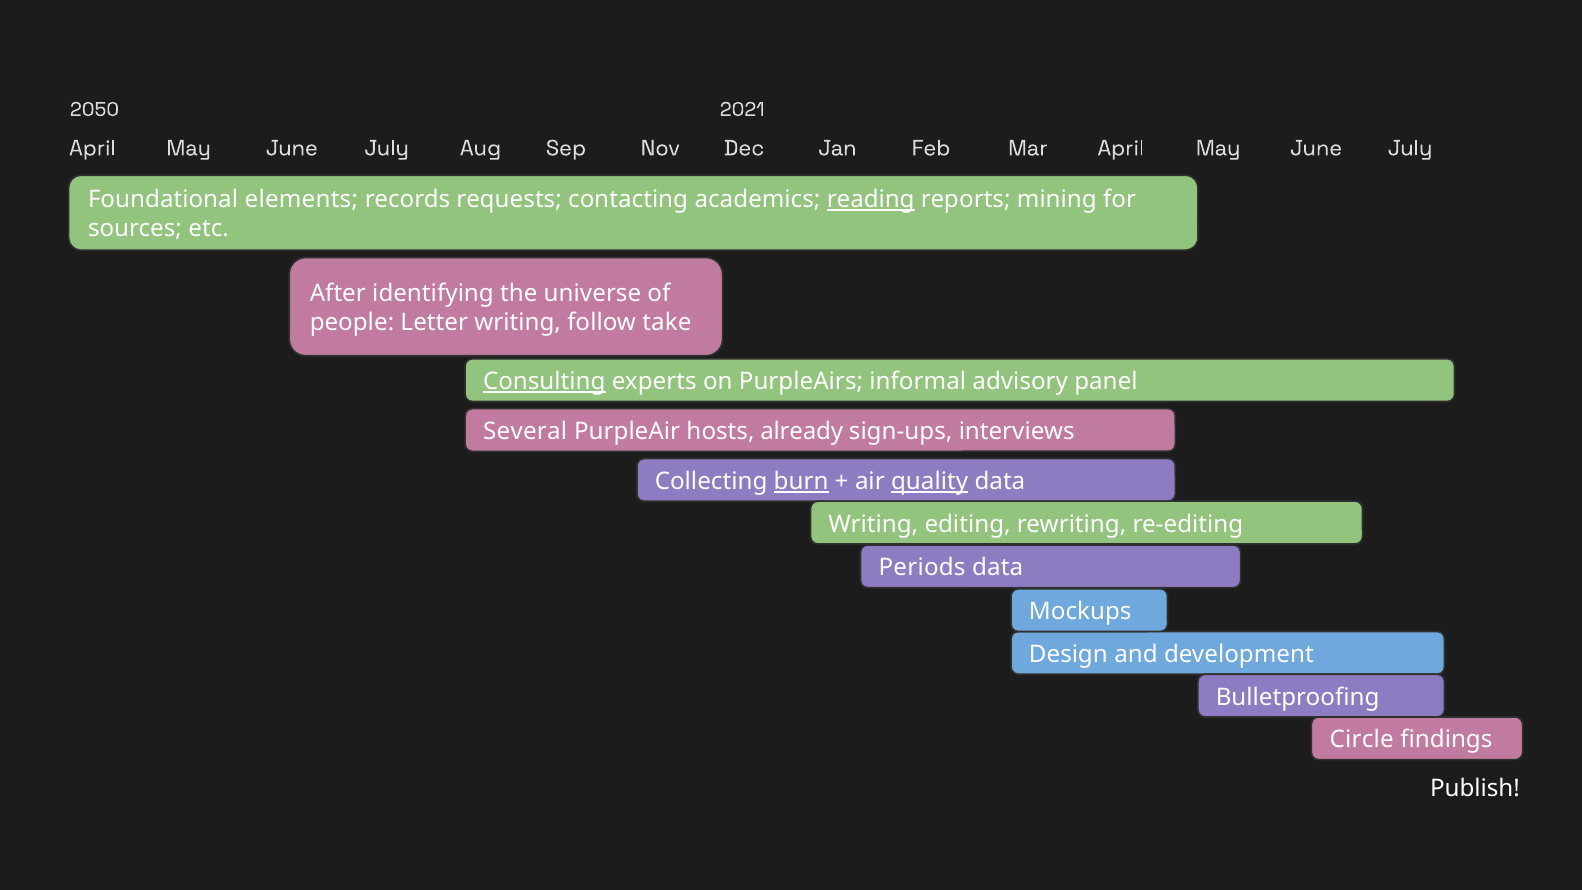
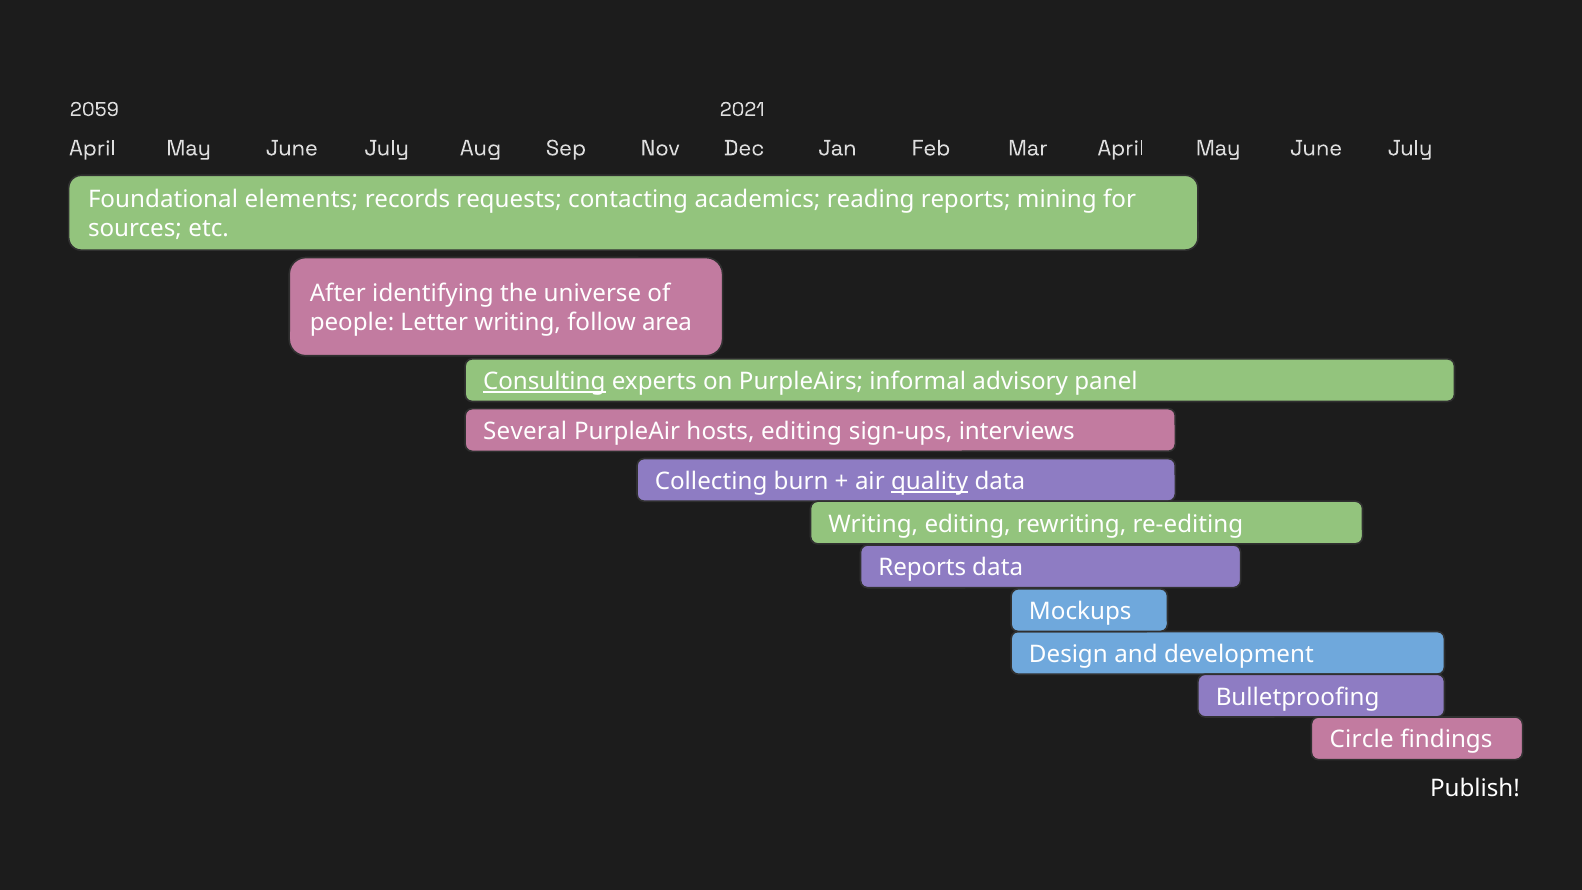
2050: 2050 -> 2059
reading underline: present -> none
take: take -> area
hosts already: already -> editing
burn underline: present -> none
Periods at (922, 568): Periods -> Reports
